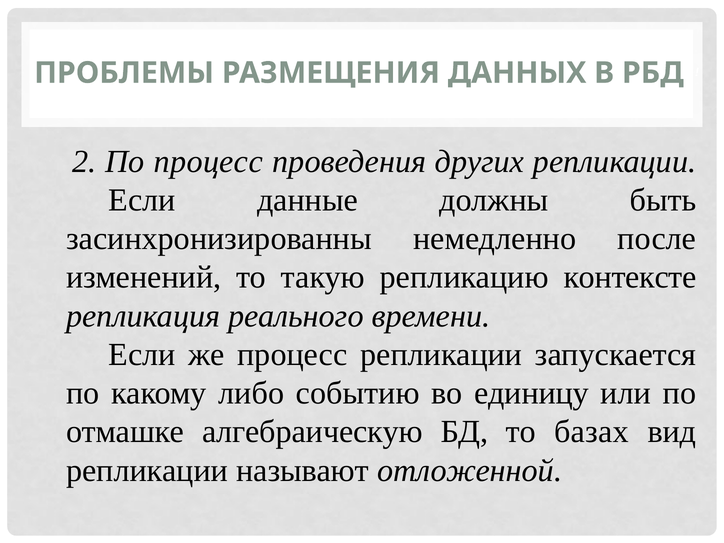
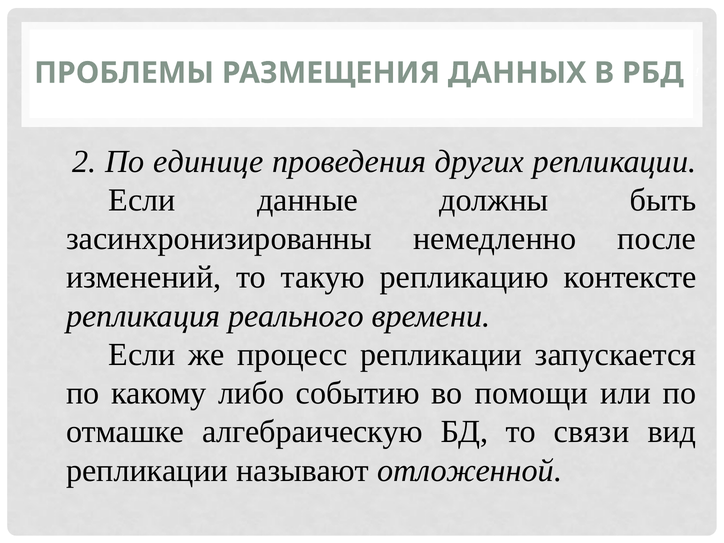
По процесс: процесс -> единице
единицу: единицу -> помощи
базах: базах -> связи
